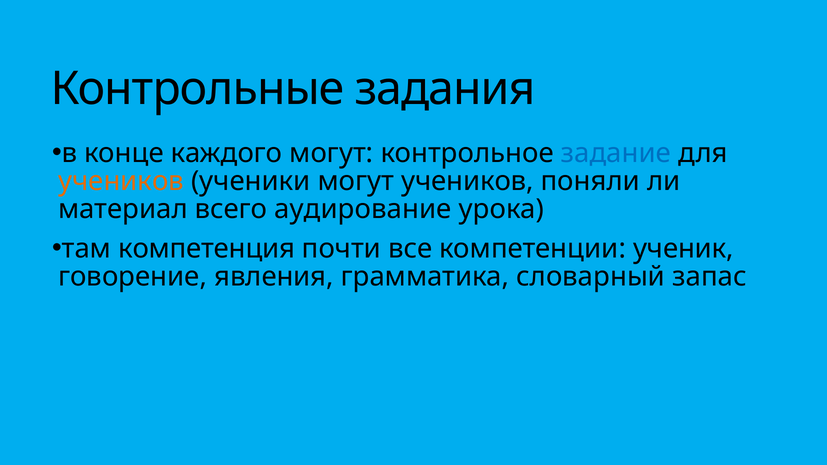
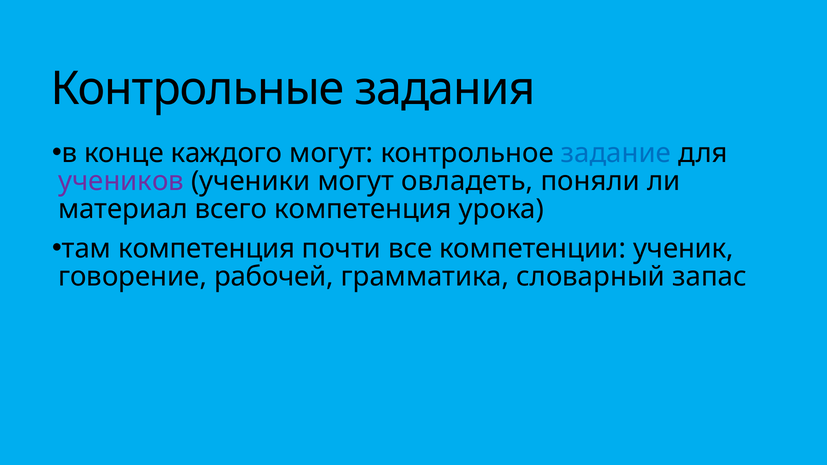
учеников at (121, 181) colour: orange -> purple
могут учеников: учеников -> овладеть
всего аудирование: аудирование -> компетенция
явления: явления -> рабочей
